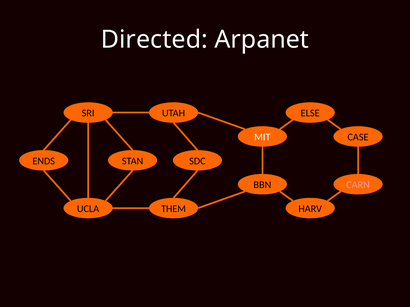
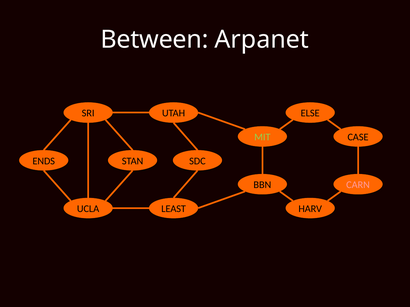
Directed: Directed -> Between
MIT colour: white -> light green
THEM: THEM -> LEAST
